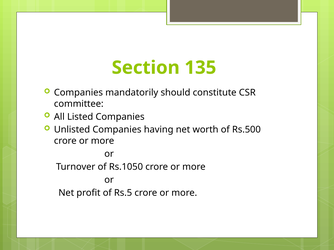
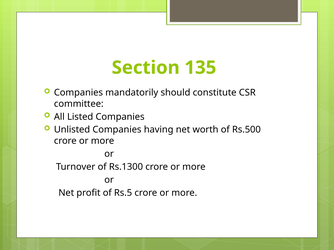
Rs.1050: Rs.1050 -> Rs.1300
